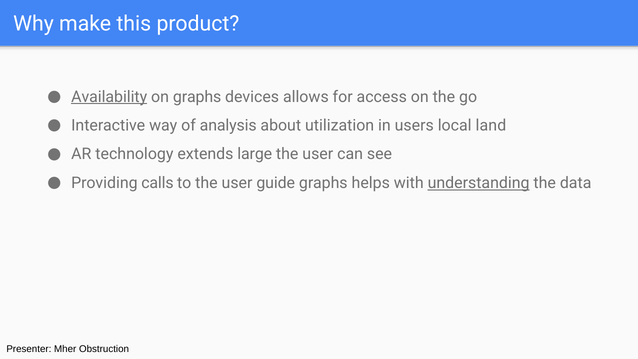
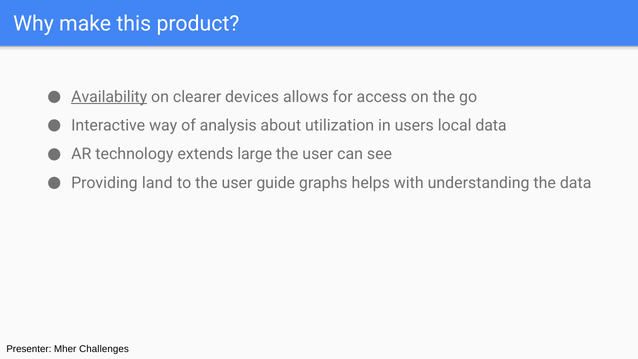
on graphs: graphs -> clearer
local land: land -> data
calls: calls -> land
understanding underline: present -> none
Obstruction: Obstruction -> Challenges
